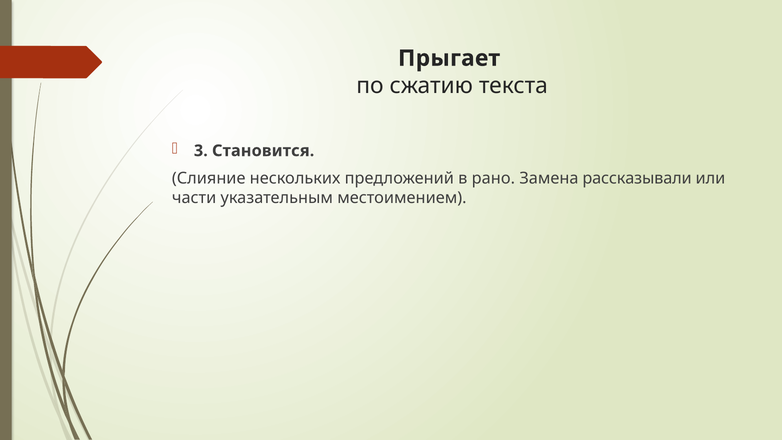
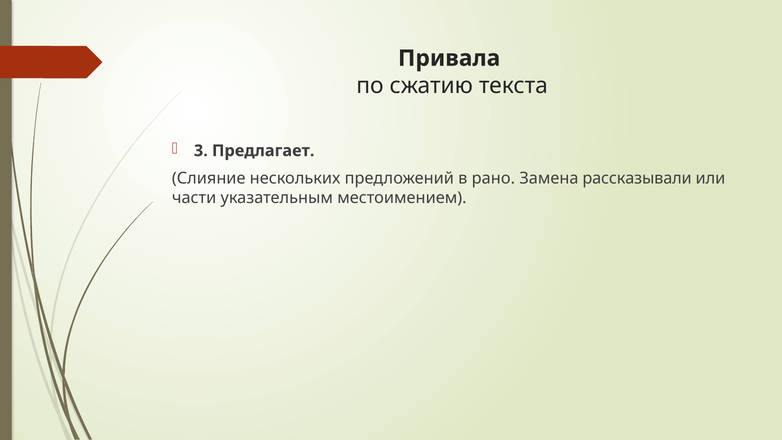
Прыгает: Прыгает -> Привала
Становится: Становится -> Предлагает
